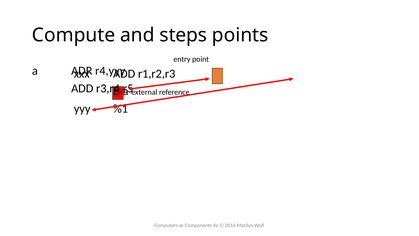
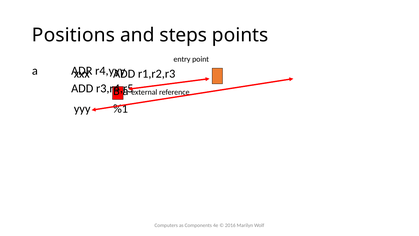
Compute: Compute -> Positions
